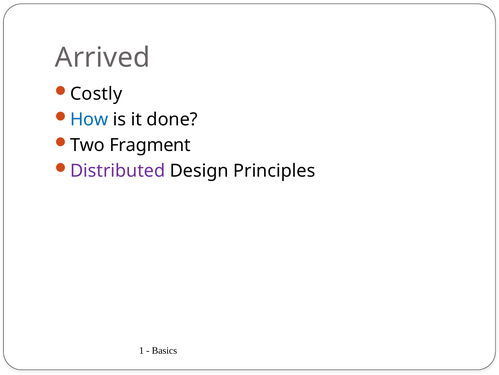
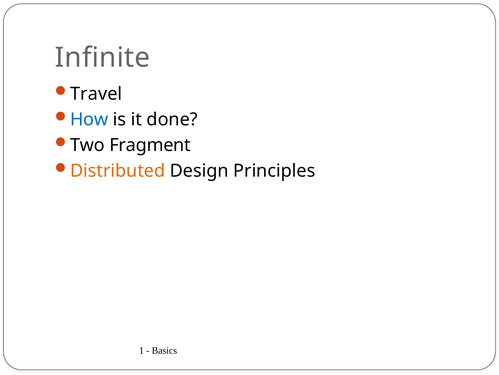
Arrived: Arrived -> Infinite
Costly: Costly -> Travel
Distributed colour: purple -> orange
